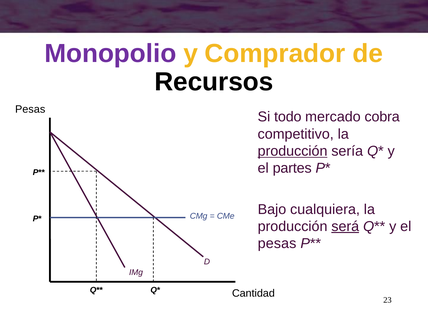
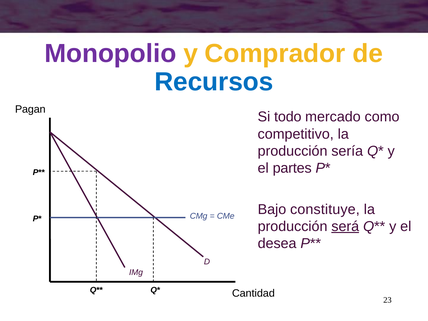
Recursos colour: black -> blue
Pesas at (30, 109): Pesas -> Pagan
cobra: cobra -> como
producción at (293, 151) underline: present -> none
cualquiera: cualquiera -> constituye
pesas at (277, 244): pesas -> desea
